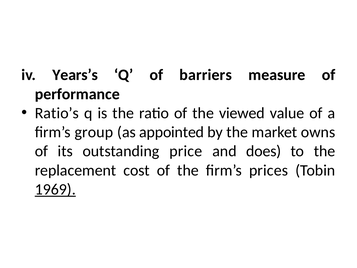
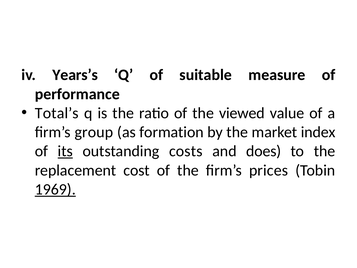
barriers: barriers -> suitable
Ratio’s: Ratio’s -> Total’s
appointed: appointed -> formation
owns: owns -> index
its underline: none -> present
price: price -> costs
